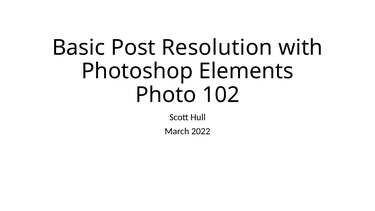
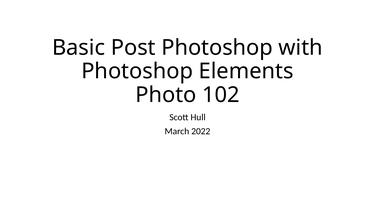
Post Resolution: Resolution -> Photoshop
